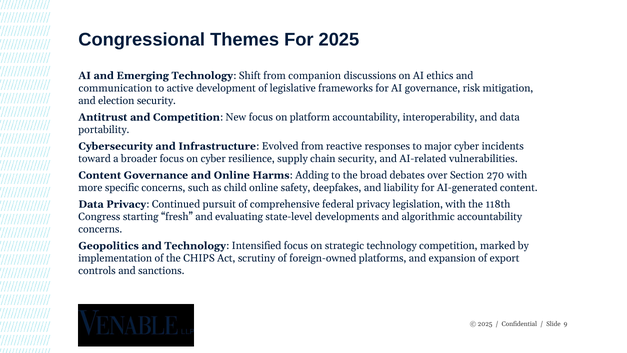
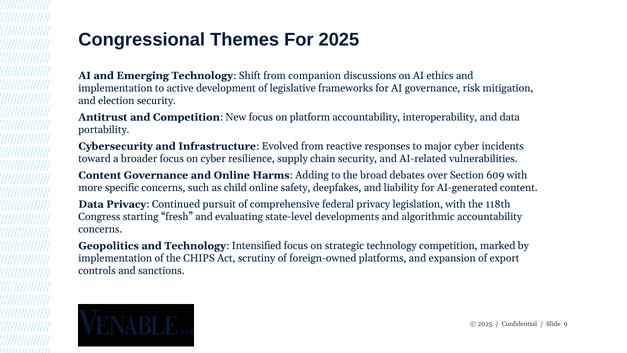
communication at (115, 88): communication -> implementation
270: 270 -> 609
